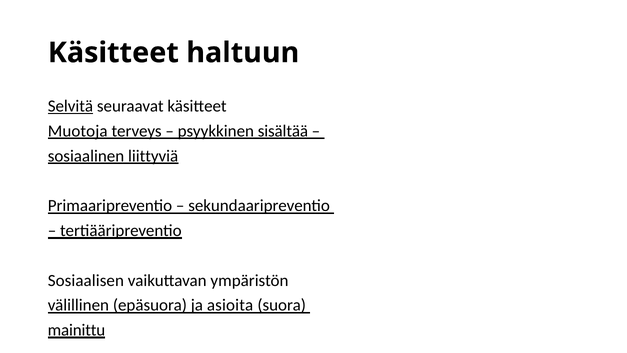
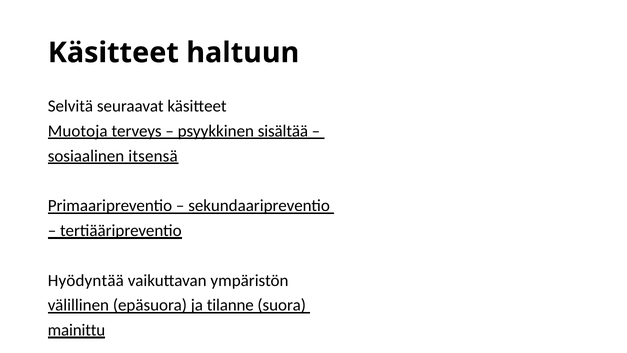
Selvitä underline: present -> none
liittyviä: liittyviä -> itsensä
Sosiaalisen: Sosiaalisen -> Hyödyntää
asioita: asioita -> tilanne
